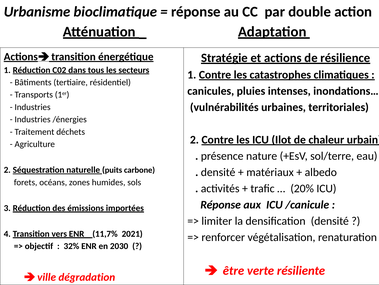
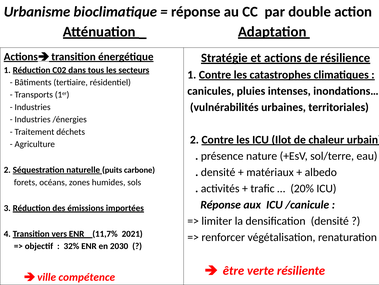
dégradation: dégradation -> compétence
